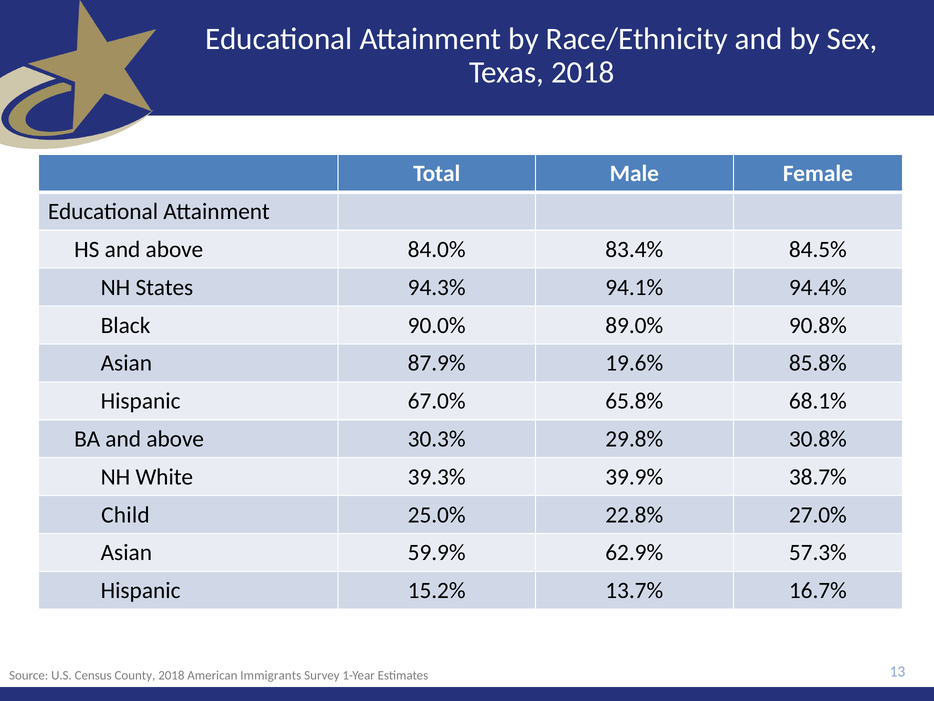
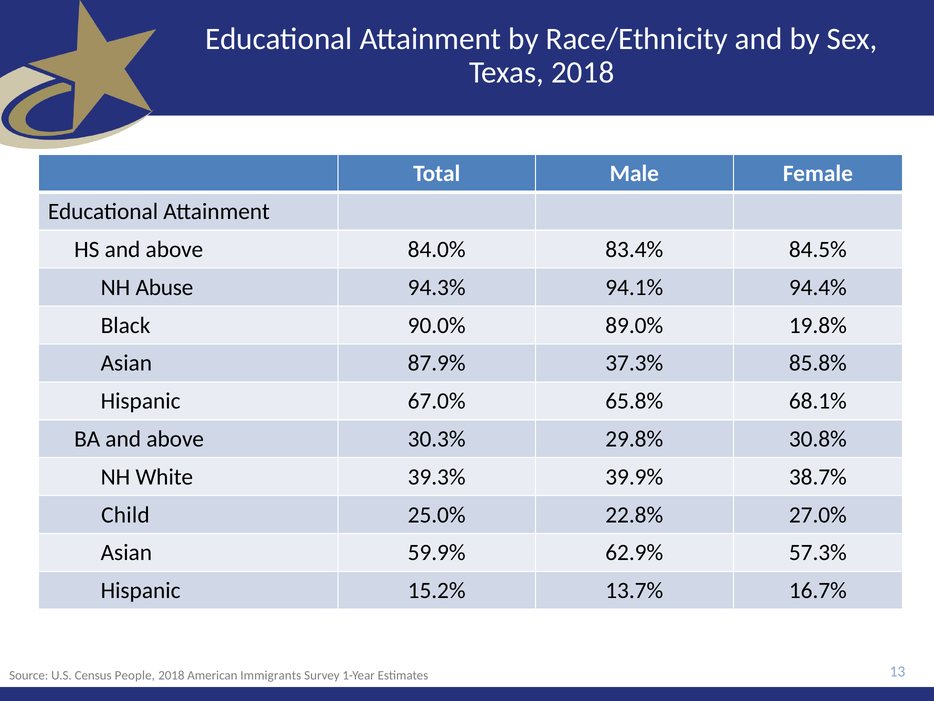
States: States -> Abuse
90.8%: 90.8% -> 19.8%
19.6%: 19.6% -> 37.3%
County: County -> People
